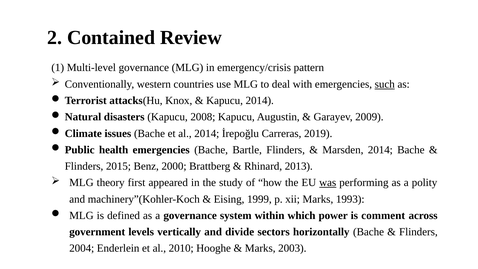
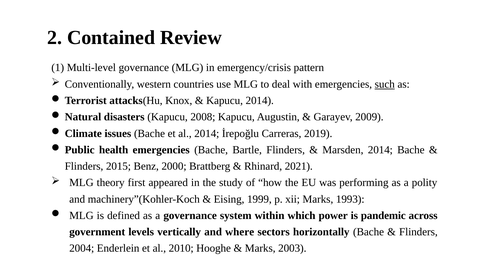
2013: 2013 -> 2021
was underline: present -> none
comment: comment -> pandemic
divide: divide -> where
